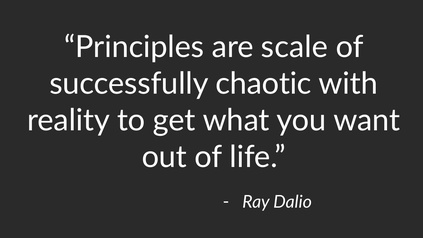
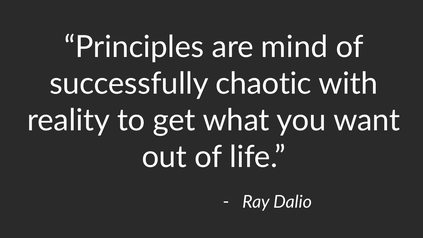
scale: scale -> mind
